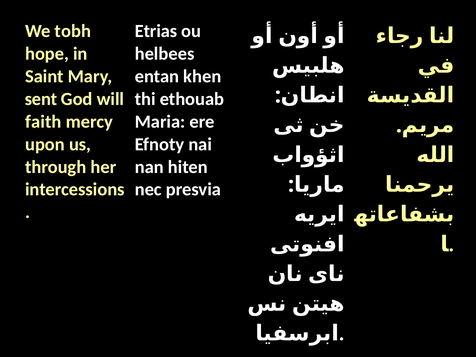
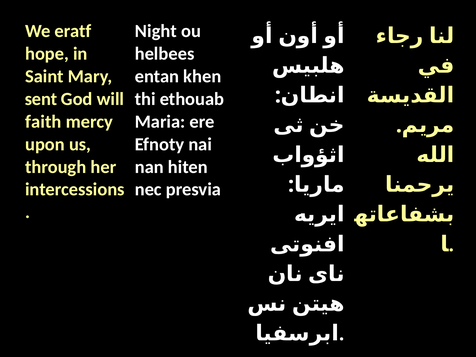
tobh: tobh -> eratf
Etrias: Etrias -> Night
